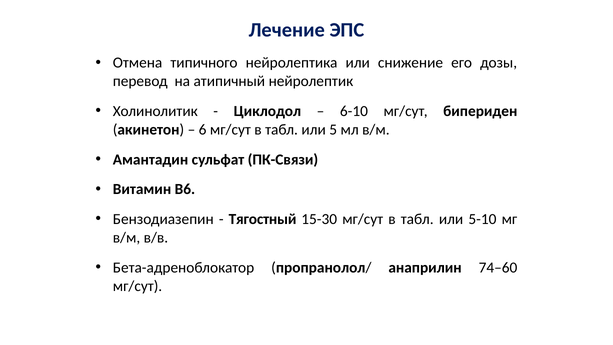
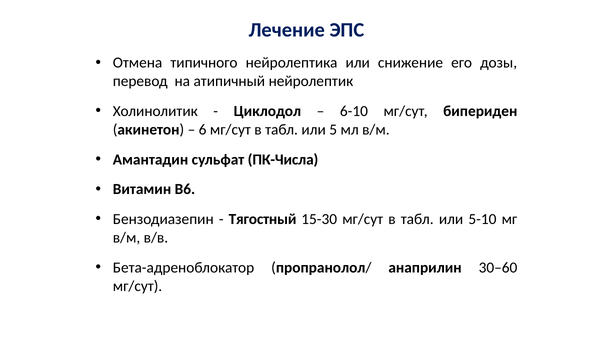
ПК-Связи: ПК-Связи -> ПК-Числа
74–60: 74–60 -> 30–60
